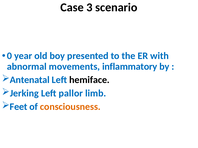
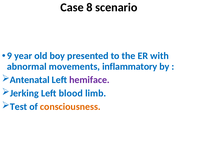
3: 3 -> 8
0: 0 -> 9
hemiface colour: black -> purple
pallor: pallor -> blood
Feet: Feet -> Test
